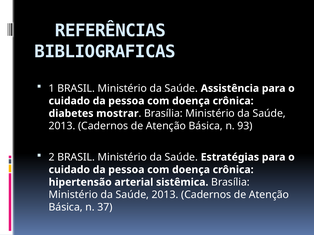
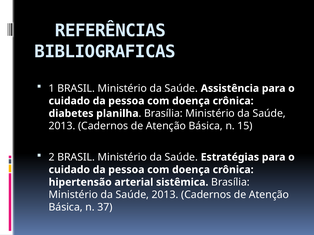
mostrar: mostrar -> planilha
93: 93 -> 15
